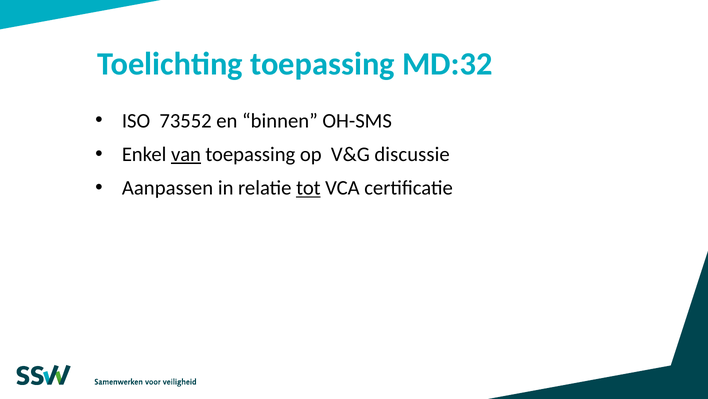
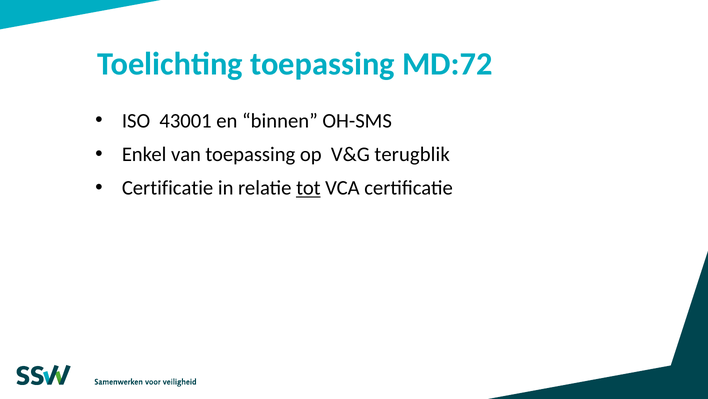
MD:32: MD:32 -> MD:72
73552: 73552 -> 43001
van underline: present -> none
discussie: discussie -> terugblik
Aanpassen at (168, 188): Aanpassen -> Certificatie
